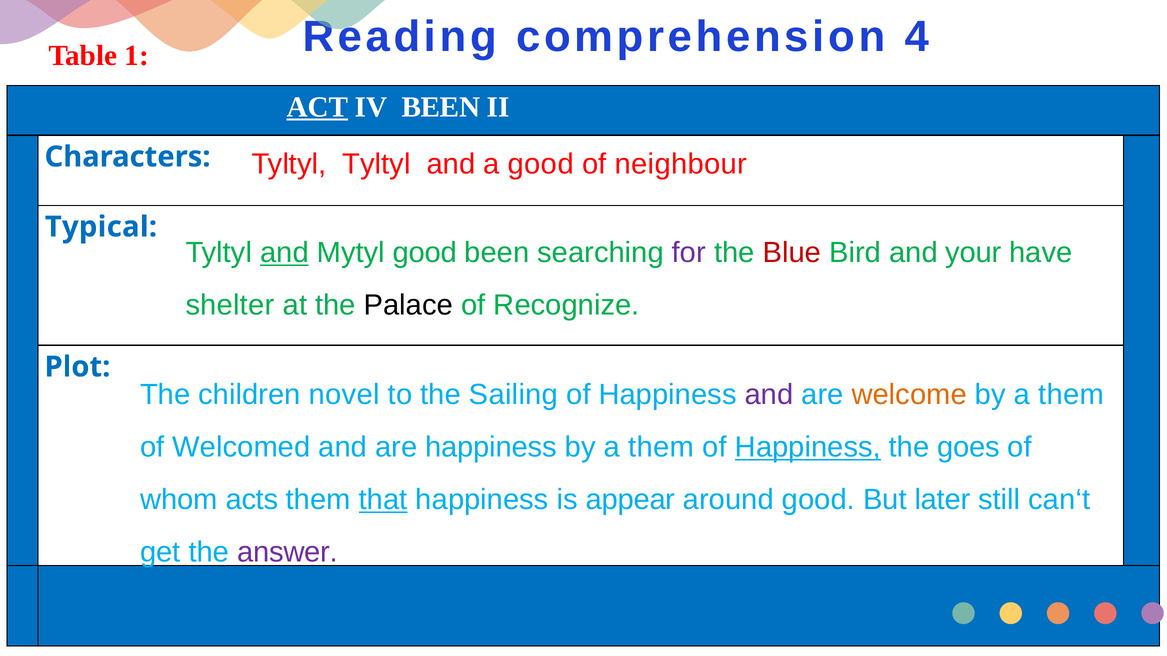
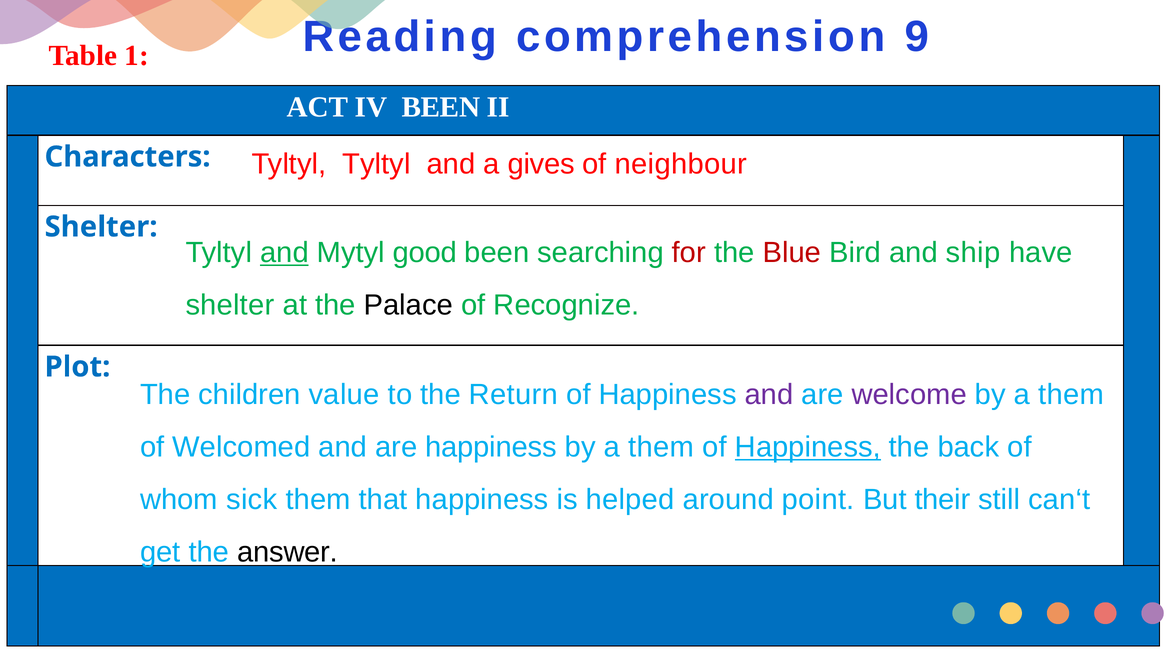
4: 4 -> 9
ACT underline: present -> none
a good: good -> gives
Typical at (101, 227): Typical -> Shelter
for colour: purple -> red
your: your -> ship
novel: novel -> value
Sailing: Sailing -> Return
welcome colour: orange -> purple
goes: goes -> back
acts: acts -> sick
that underline: present -> none
appear: appear -> helped
around good: good -> point
later: later -> their
answer colour: purple -> black
